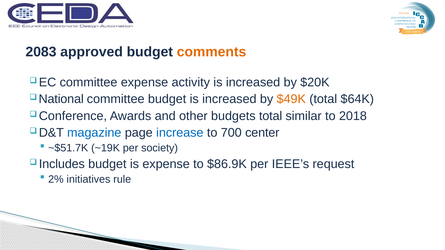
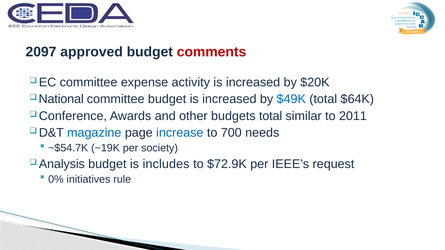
2083: 2083 -> 2097
comments colour: orange -> red
$49K colour: orange -> blue
2018: 2018 -> 2011
center: center -> needs
~$51.7K: ~$51.7K -> ~$54.7K
Includes: Includes -> Analysis
is expense: expense -> includes
$86.9K: $86.9K -> $72.9K
2%: 2% -> 0%
